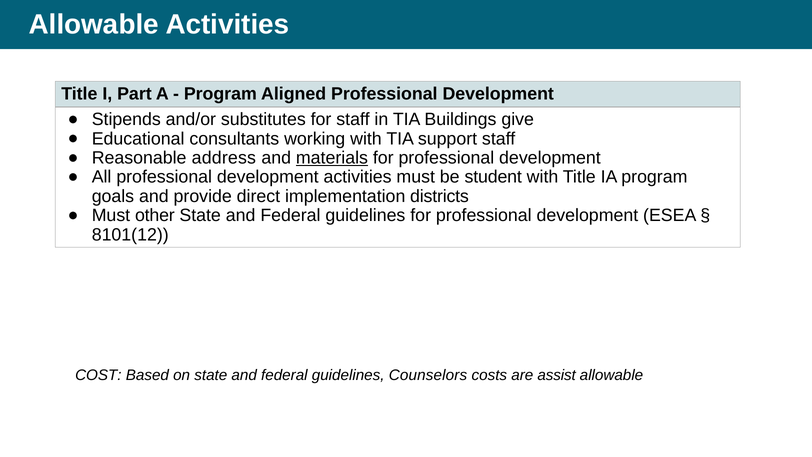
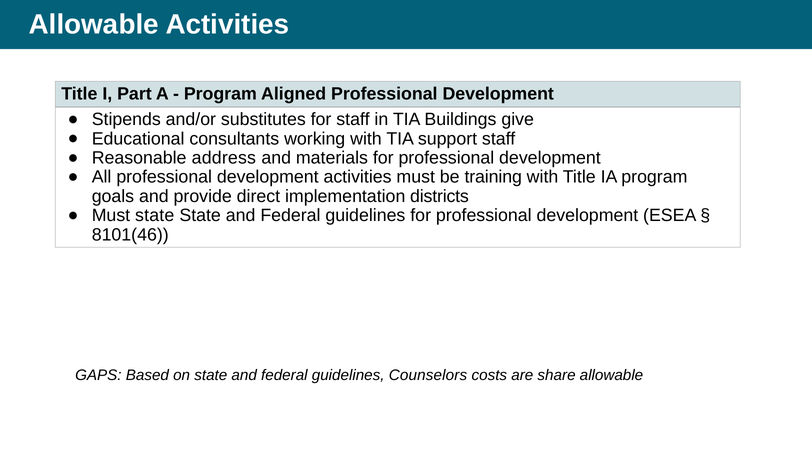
materials underline: present -> none
student: student -> training
Must other: other -> state
8101(12: 8101(12 -> 8101(46
COST: COST -> GAPS
assist: assist -> share
